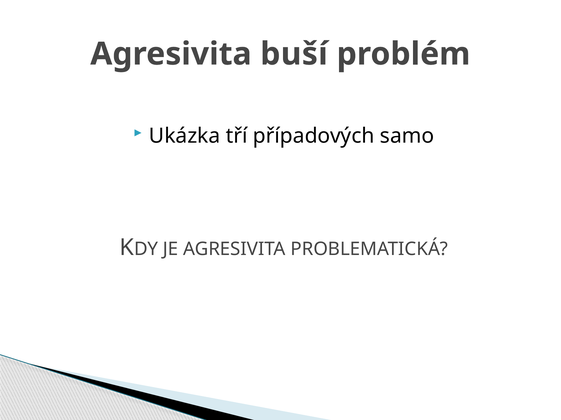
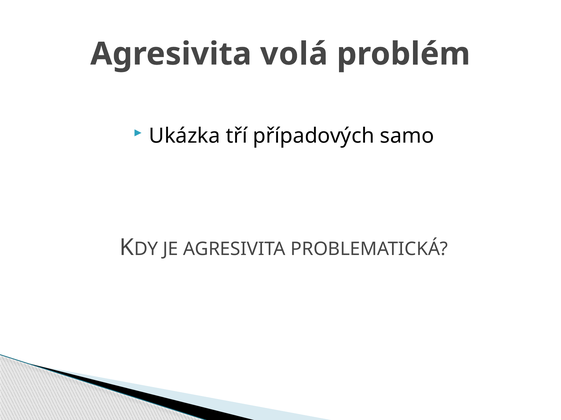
buší: buší -> volá
